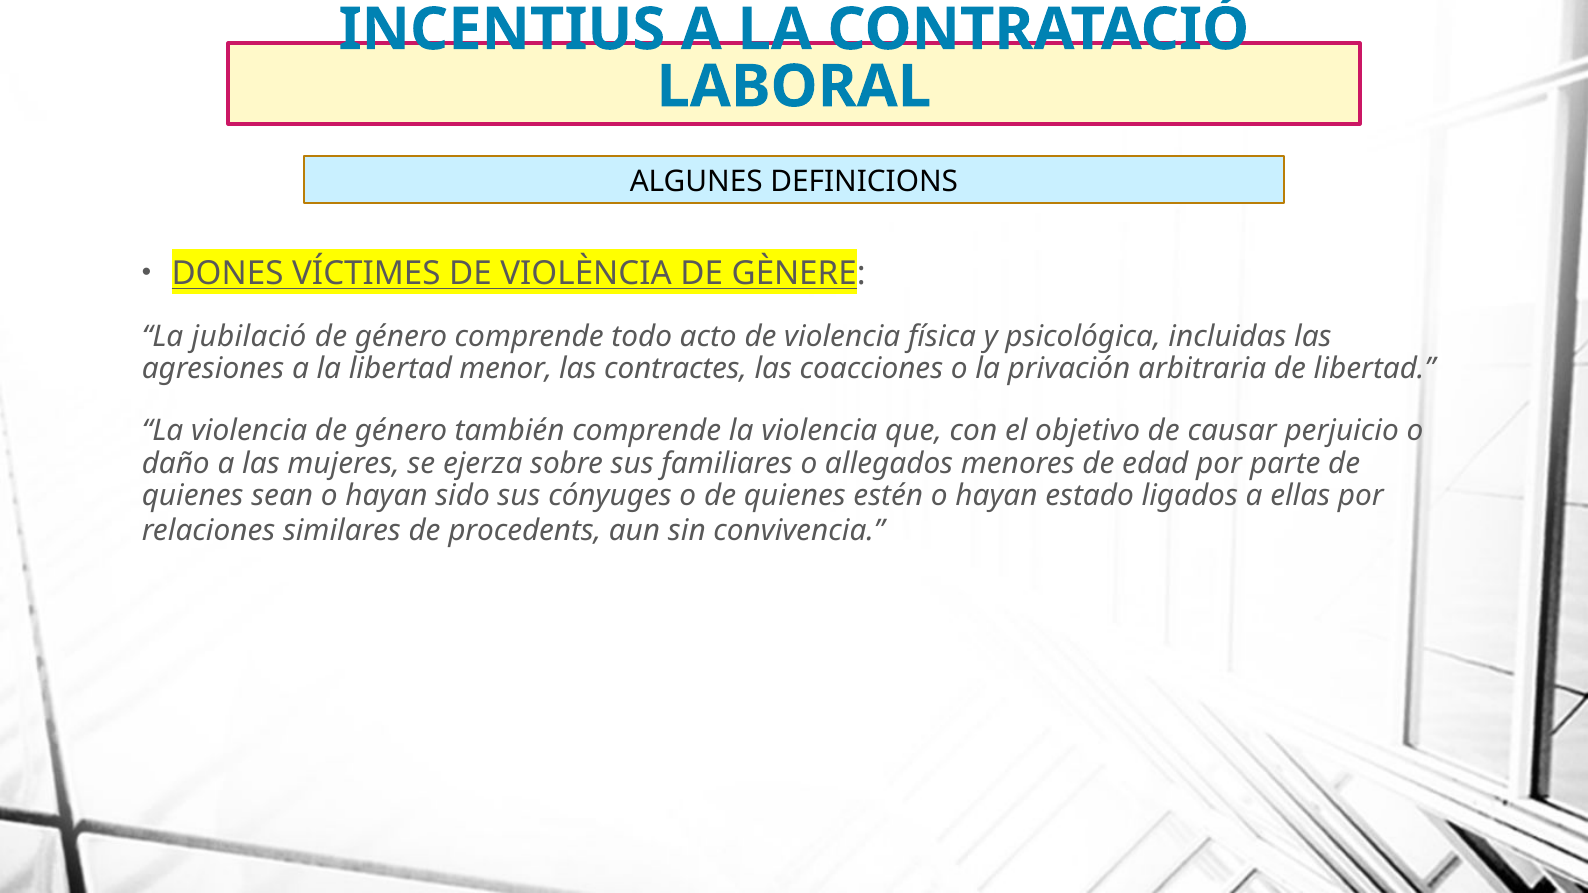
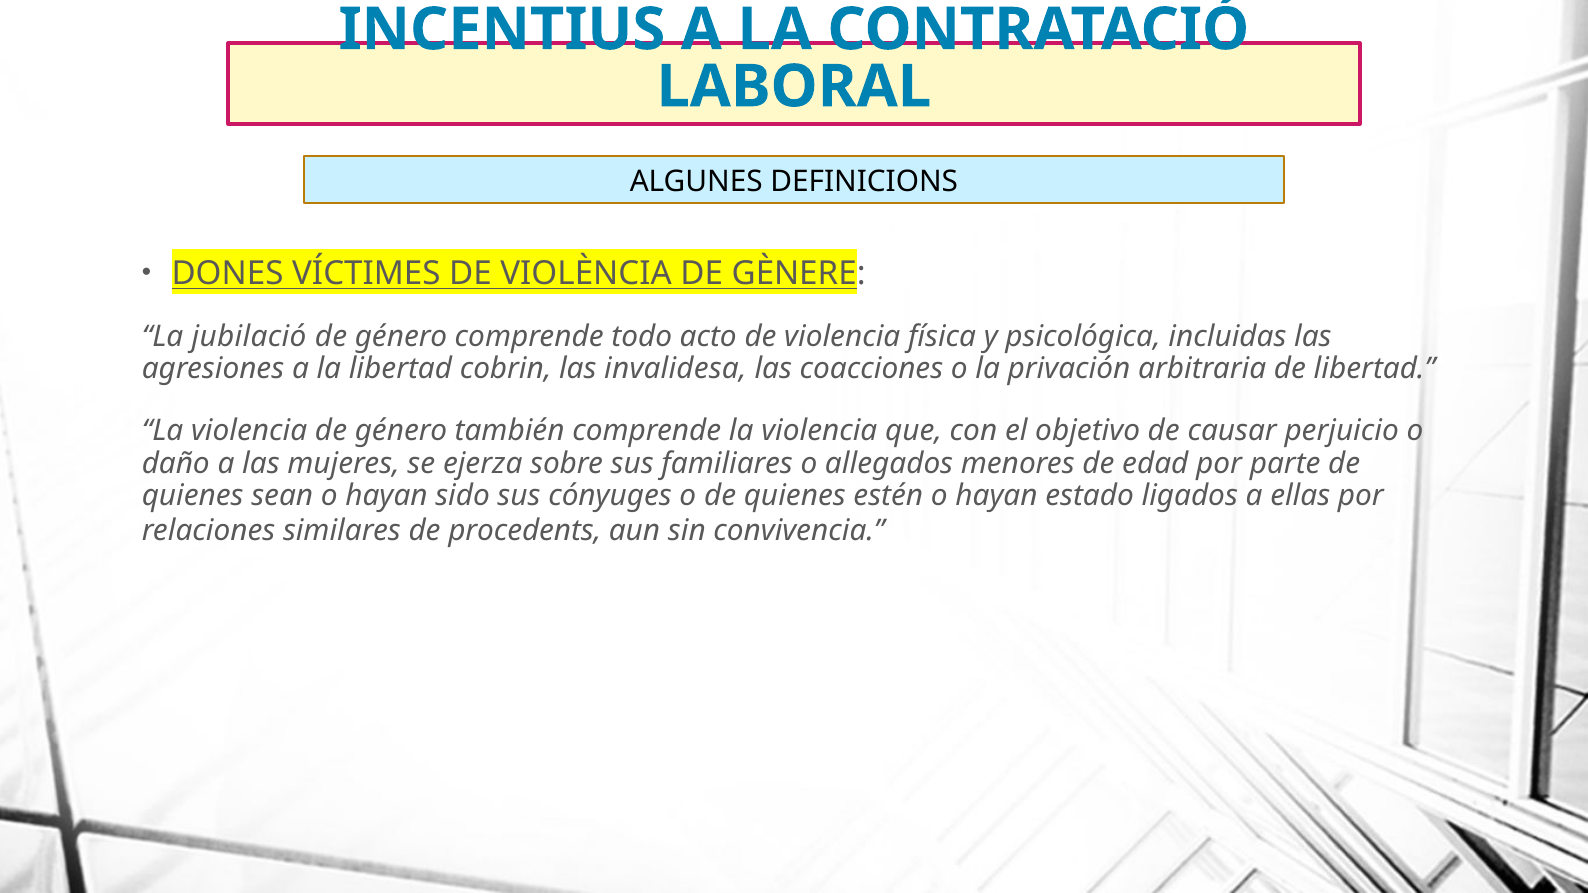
menor: menor -> cobrin
contractes: contractes -> invalidesa
